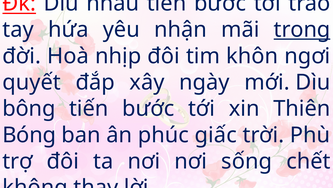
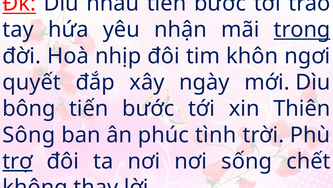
Bóng: Bóng -> Sông
giấc: giấc -> tình
trợ underline: none -> present
